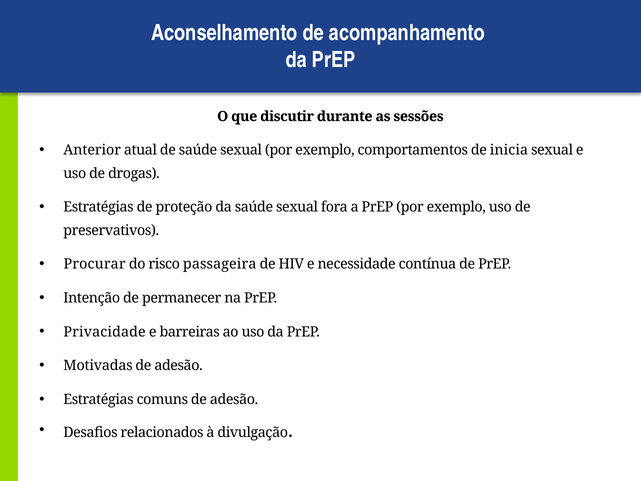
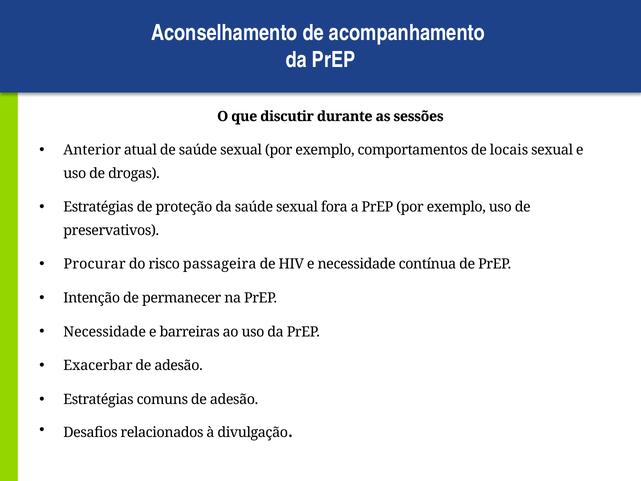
inicia: inicia -> locais
Privacidade at (105, 332): Privacidade -> Necessidade
Motivadas: Motivadas -> Exacerbar
